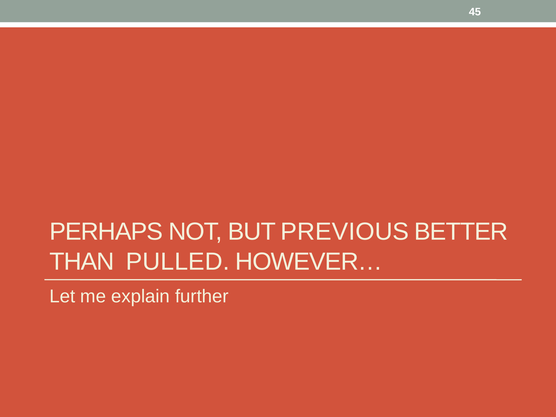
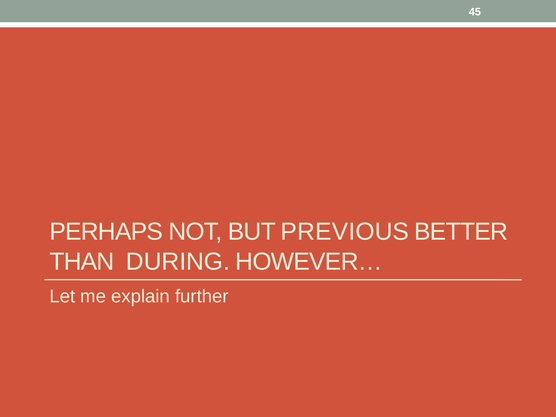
PULLED: PULLED -> DURING
